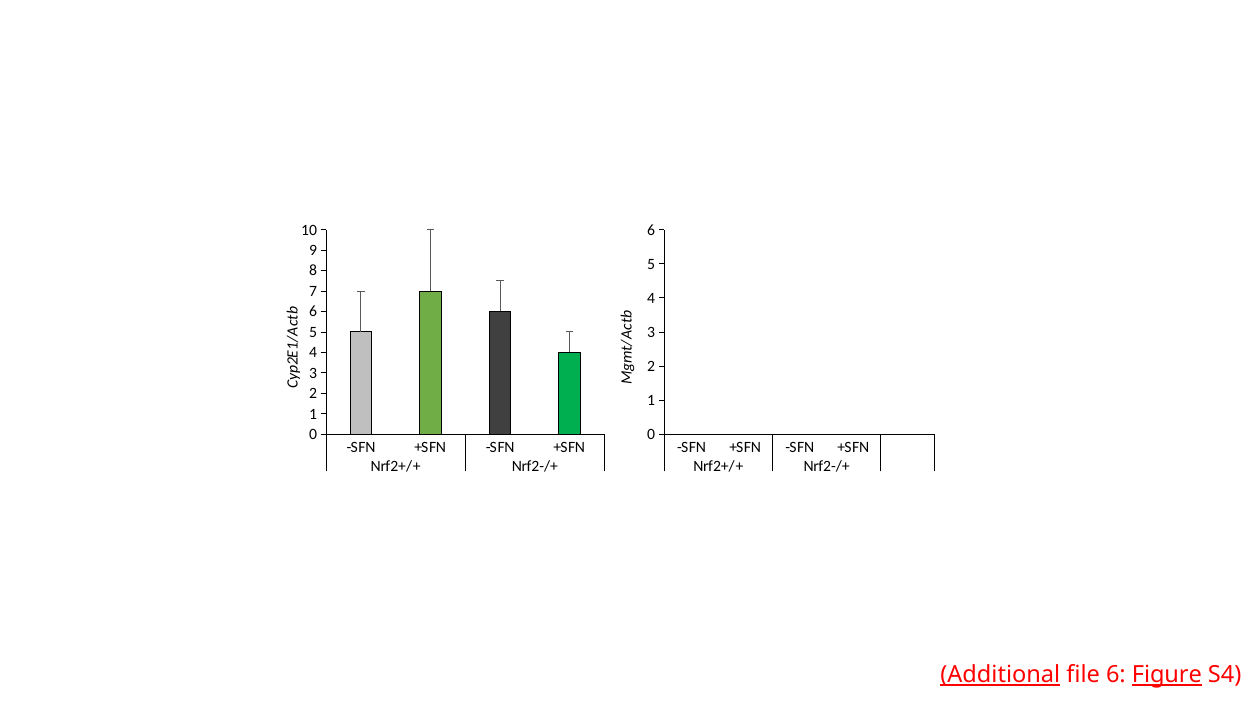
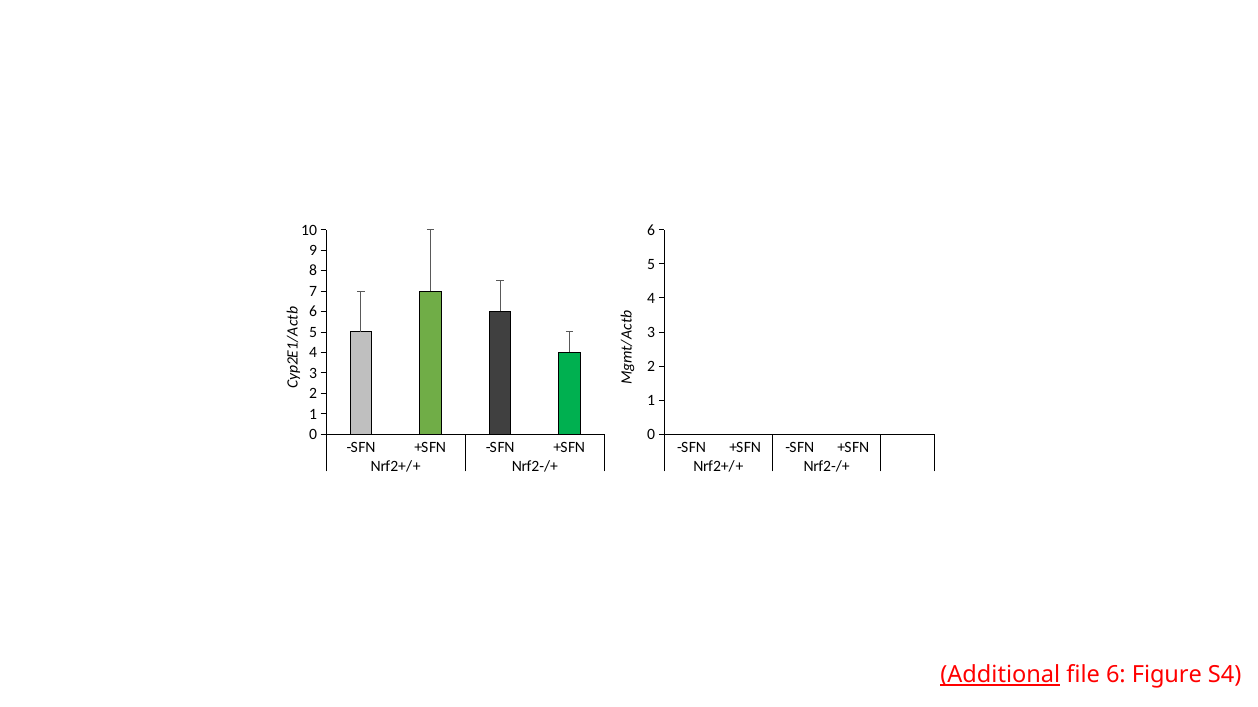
Figure underline: present -> none
